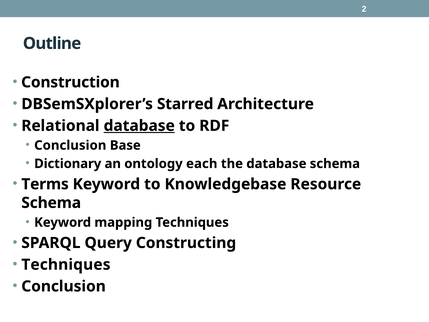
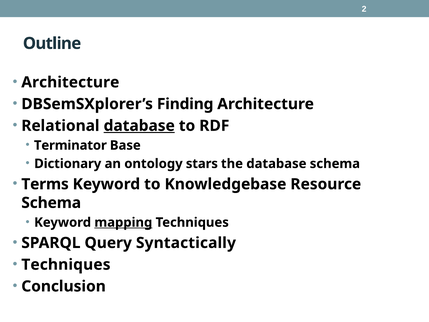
Construction at (70, 82): Construction -> Architecture
Starred: Starred -> Finding
Conclusion at (70, 145): Conclusion -> Terminator
each: each -> stars
mapping underline: none -> present
Constructing: Constructing -> Syntactically
